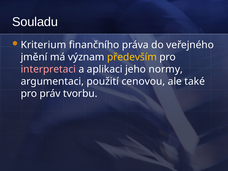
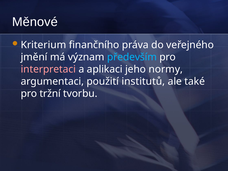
Souladu: Souladu -> Měnové
především colour: yellow -> light blue
cenovou: cenovou -> institutů
práv: práv -> tržní
